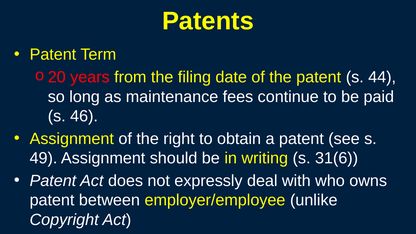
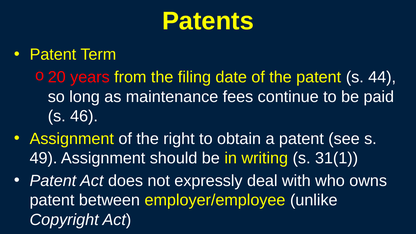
31(6: 31(6 -> 31(1
